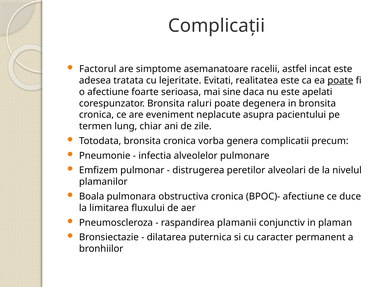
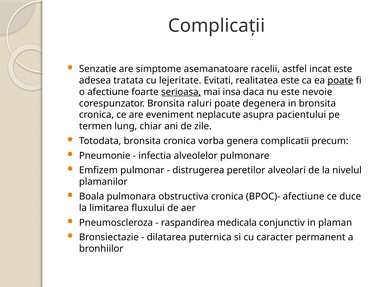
Factorul: Factorul -> Senzatie
serioasa underline: none -> present
sine: sine -> insa
apelati: apelati -> nevoie
plamanii: plamanii -> medicala
